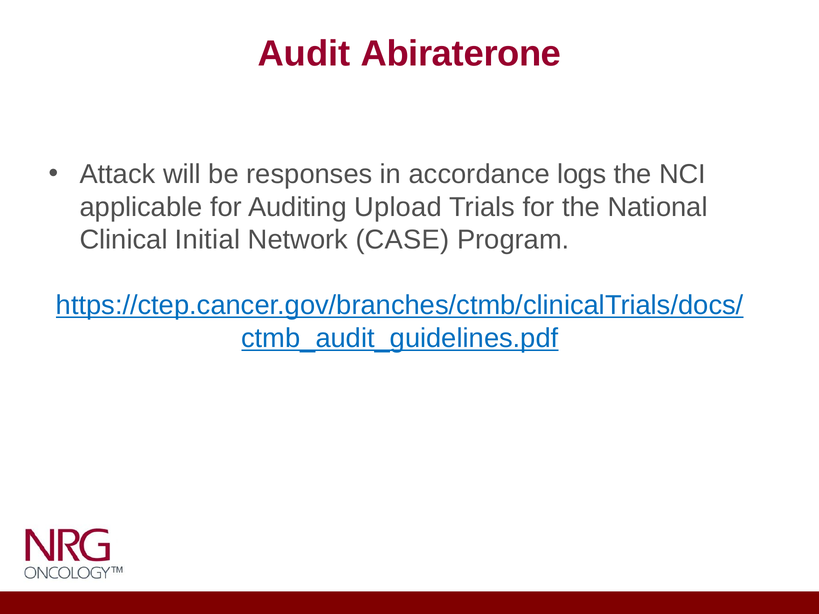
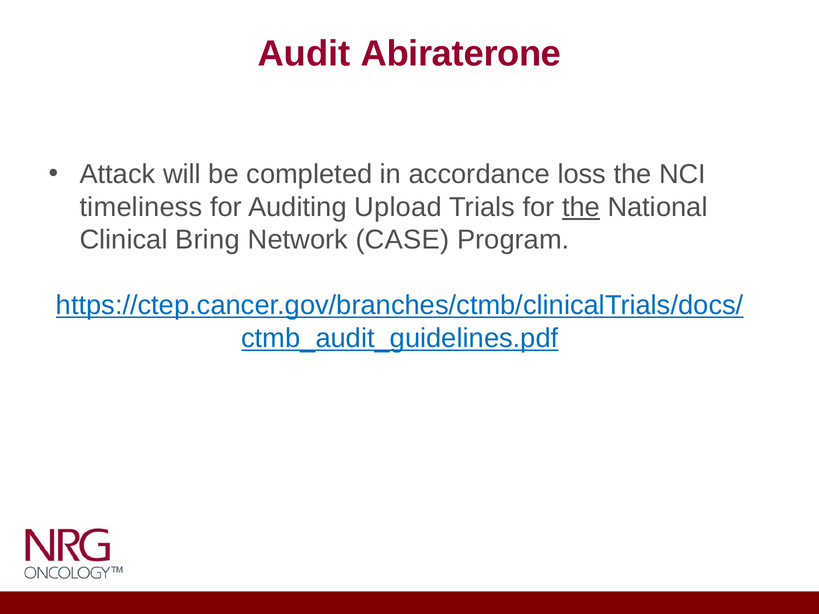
responses: responses -> completed
logs: logs -> loss
applicable: applicable -> timeliness
the at (581, 207) underline: none -> present
Initial: Initial -> Bring
